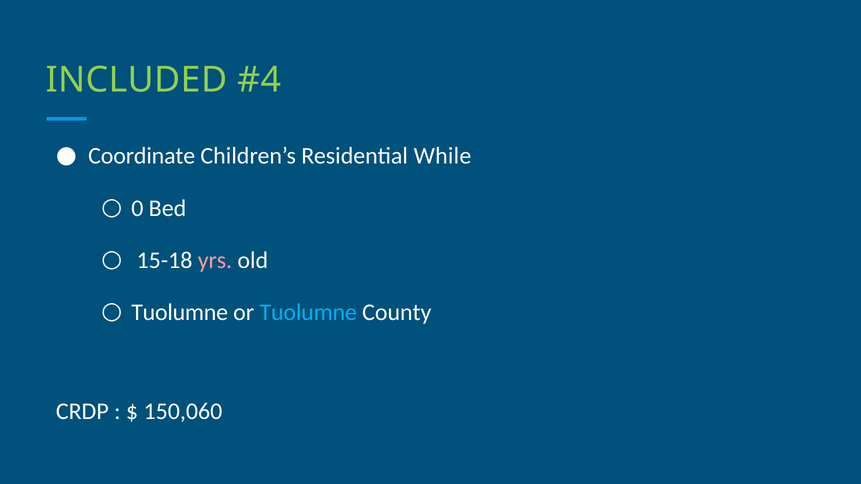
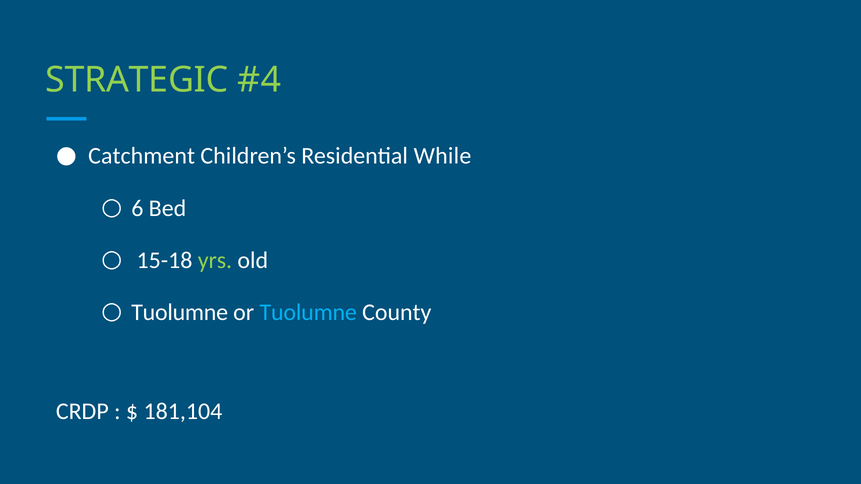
INCLUDED: INCLUDED -> STRATEGIC
Coordinate: Coordinate -> Catchment
0: 0 -> 6
yrs colour: pink -> light green
150,060: 150,060 -> 181,104
